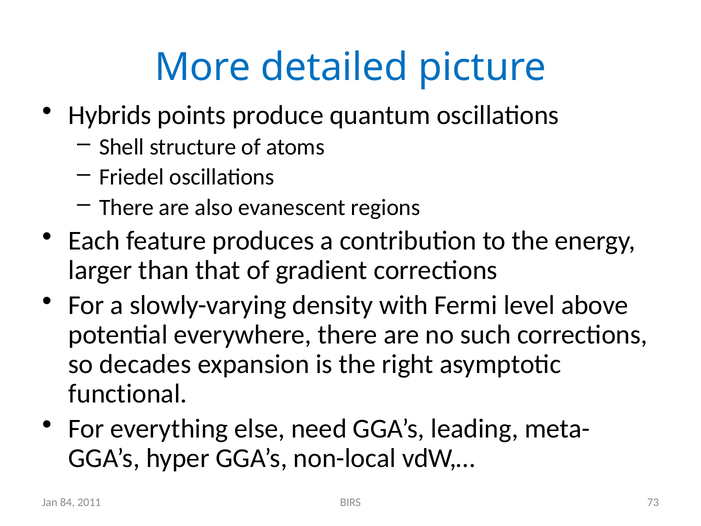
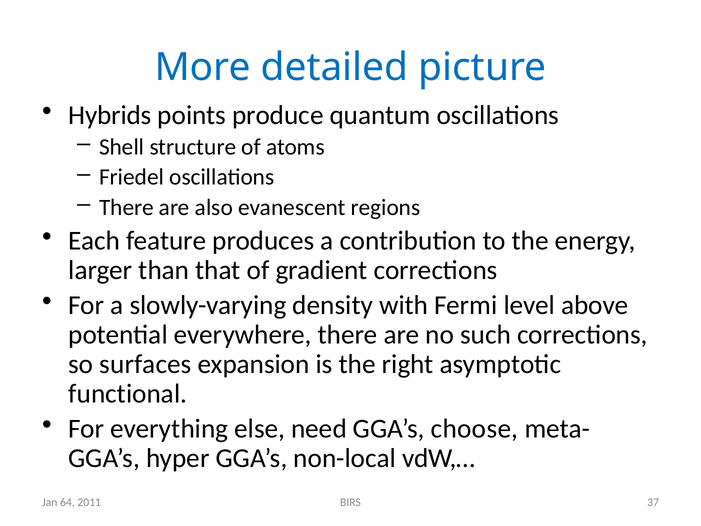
decades: decades -> surfaces
leading: leading -> choose
73: 73 -> 37
84: 84 -> 64
